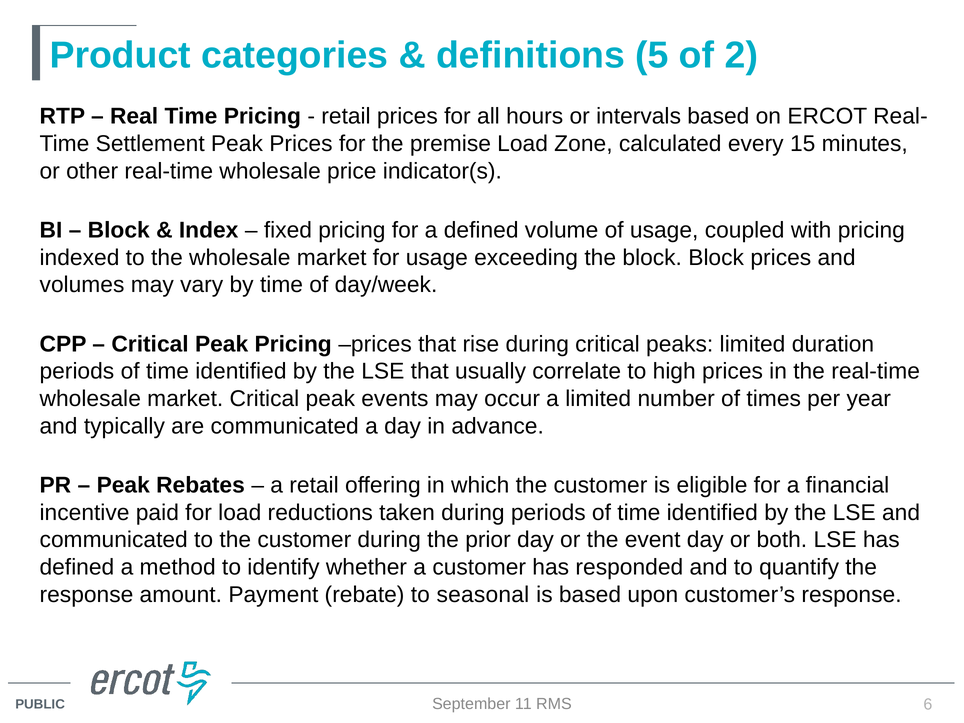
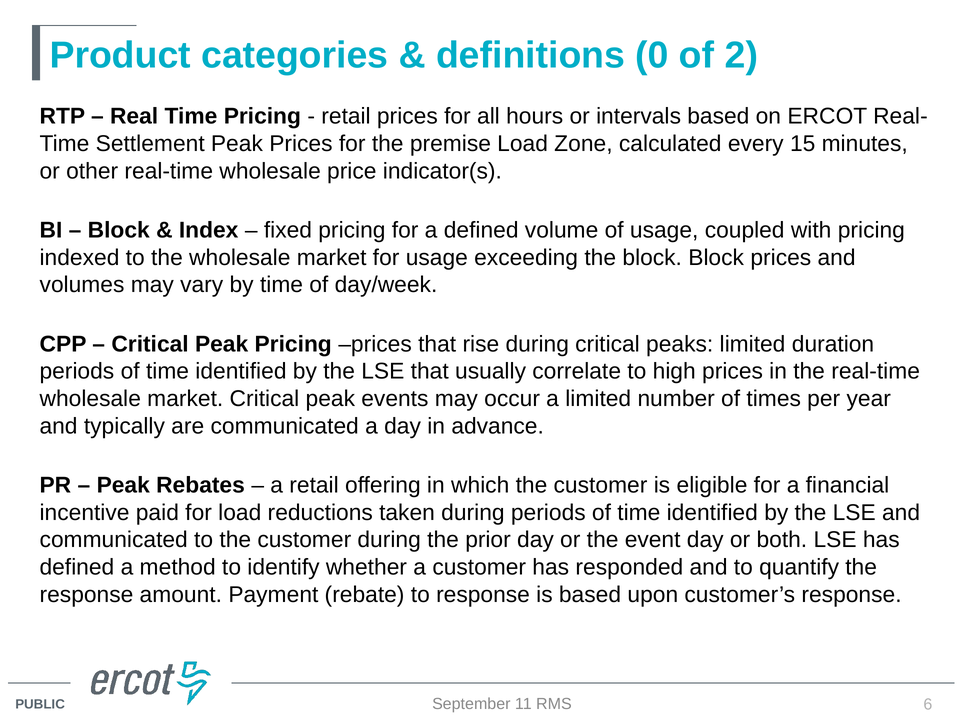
5: 5 -> 0
to seasonal: seasonal -> response
